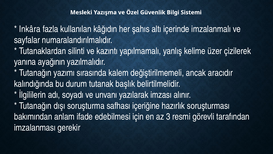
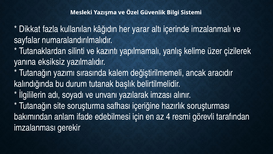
Inkâra: Inkâra -> Dikkat
şahıs: şahıs -> yarar
ayağının: ayağının -> eksiksiz
dışı: dışı -> site
3: 3 -> 4
